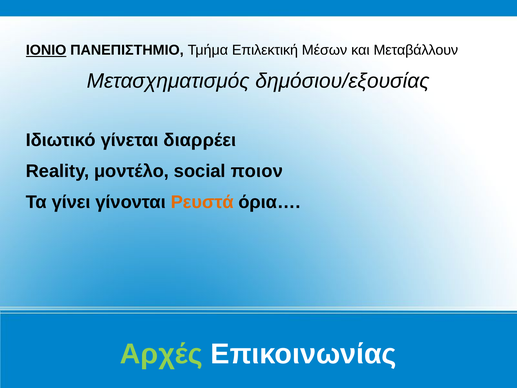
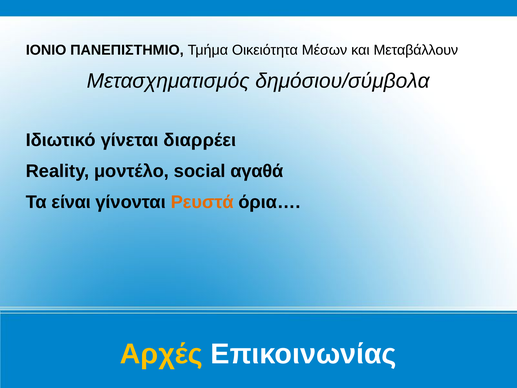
ΙΟΝΙΟ underline: present -> none
Επιλεκτική: Επιλεκτική -> Οικειότητα
δημόσιου/εξουσίας: δημόσιου/εξουσίας -> δημόσιου/σύμβολα
ποιον: ποιον -> αγαθά
γίνει: γίνει -> είναι
Αρχές colour: light green -> yellow
